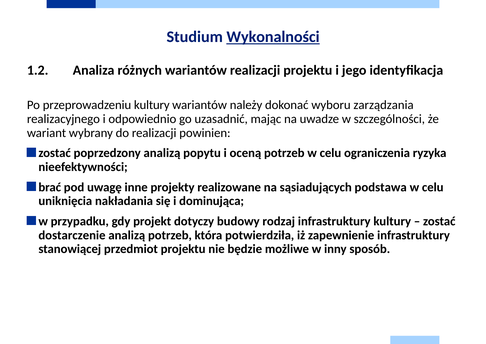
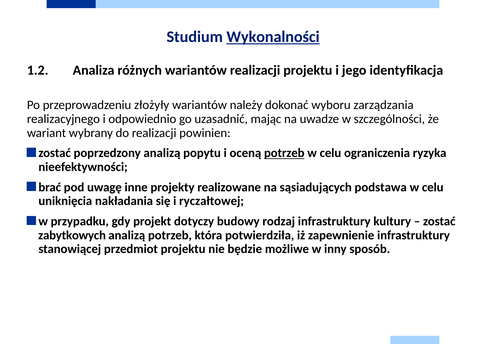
przeprowadzeniu kultury: kultury -> złożyły
potrzeb at (284, 153) underline: none -> present
dominująca: dominująca -> ryczałtowej
dostarczenie: dostarczenie -> zabytkowych
